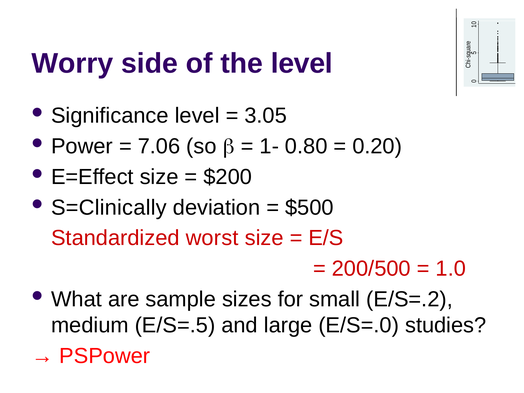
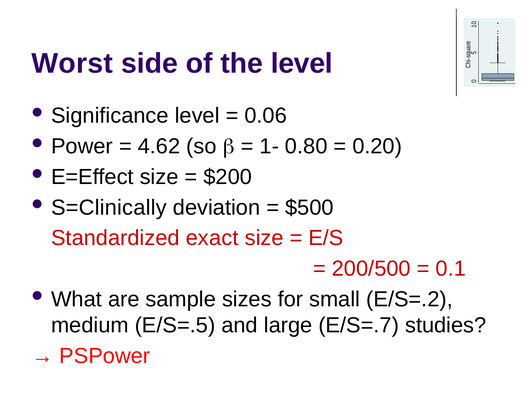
Worry: Worry -> Worst
3.05: 3.05 -> 0.06
7.06: 7.06 -> 4.62
worst: worst -> exact
1.0: 1.0 -> 0.1
E/S=.0: E/S=.0 -> E/S=.7
